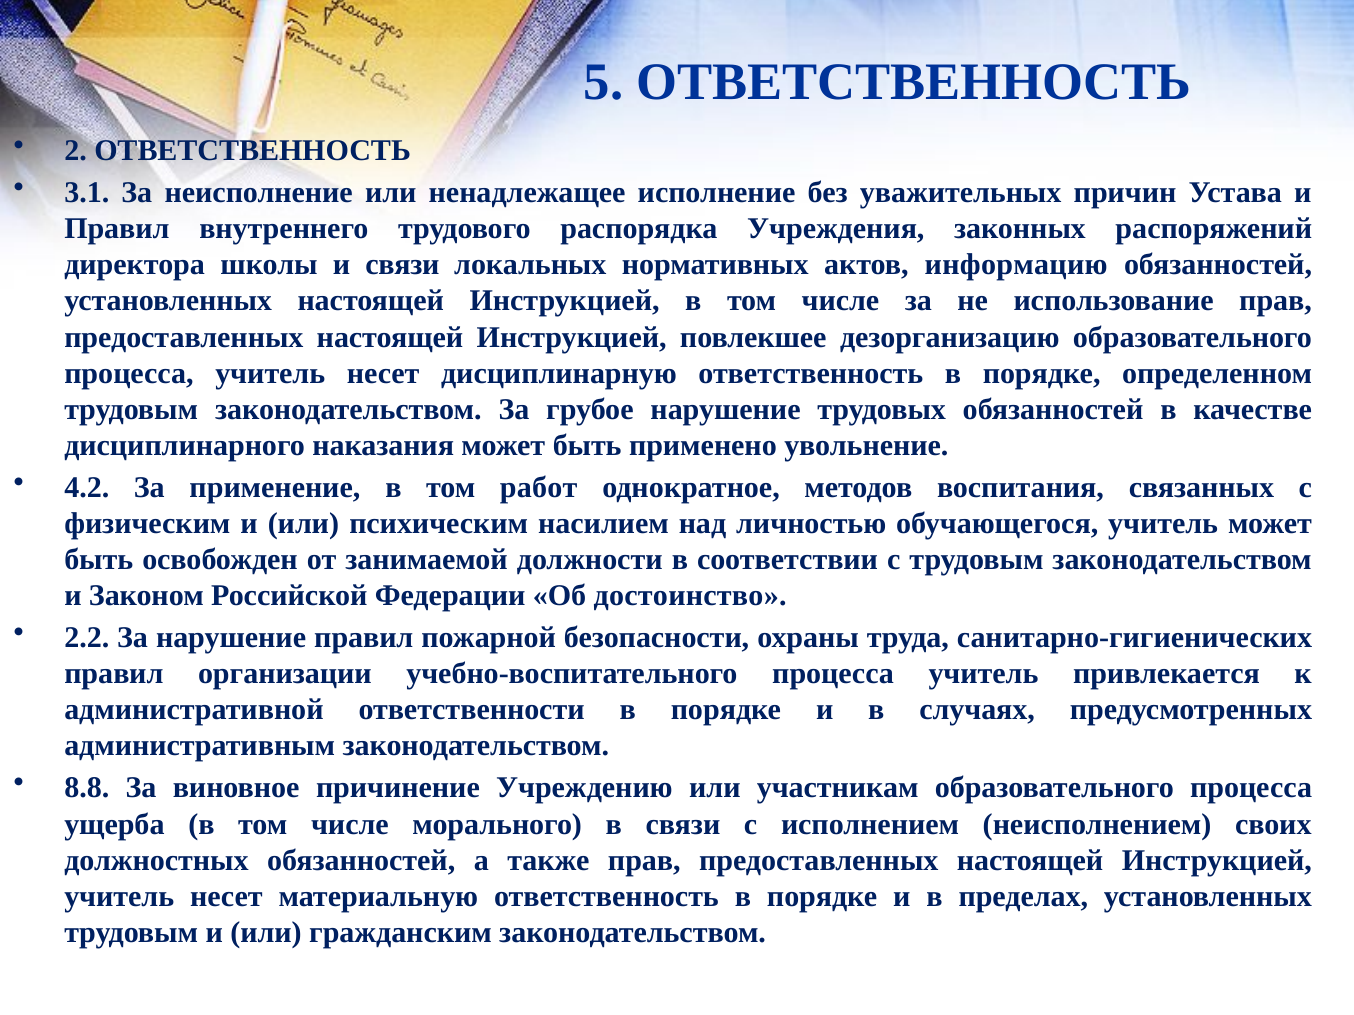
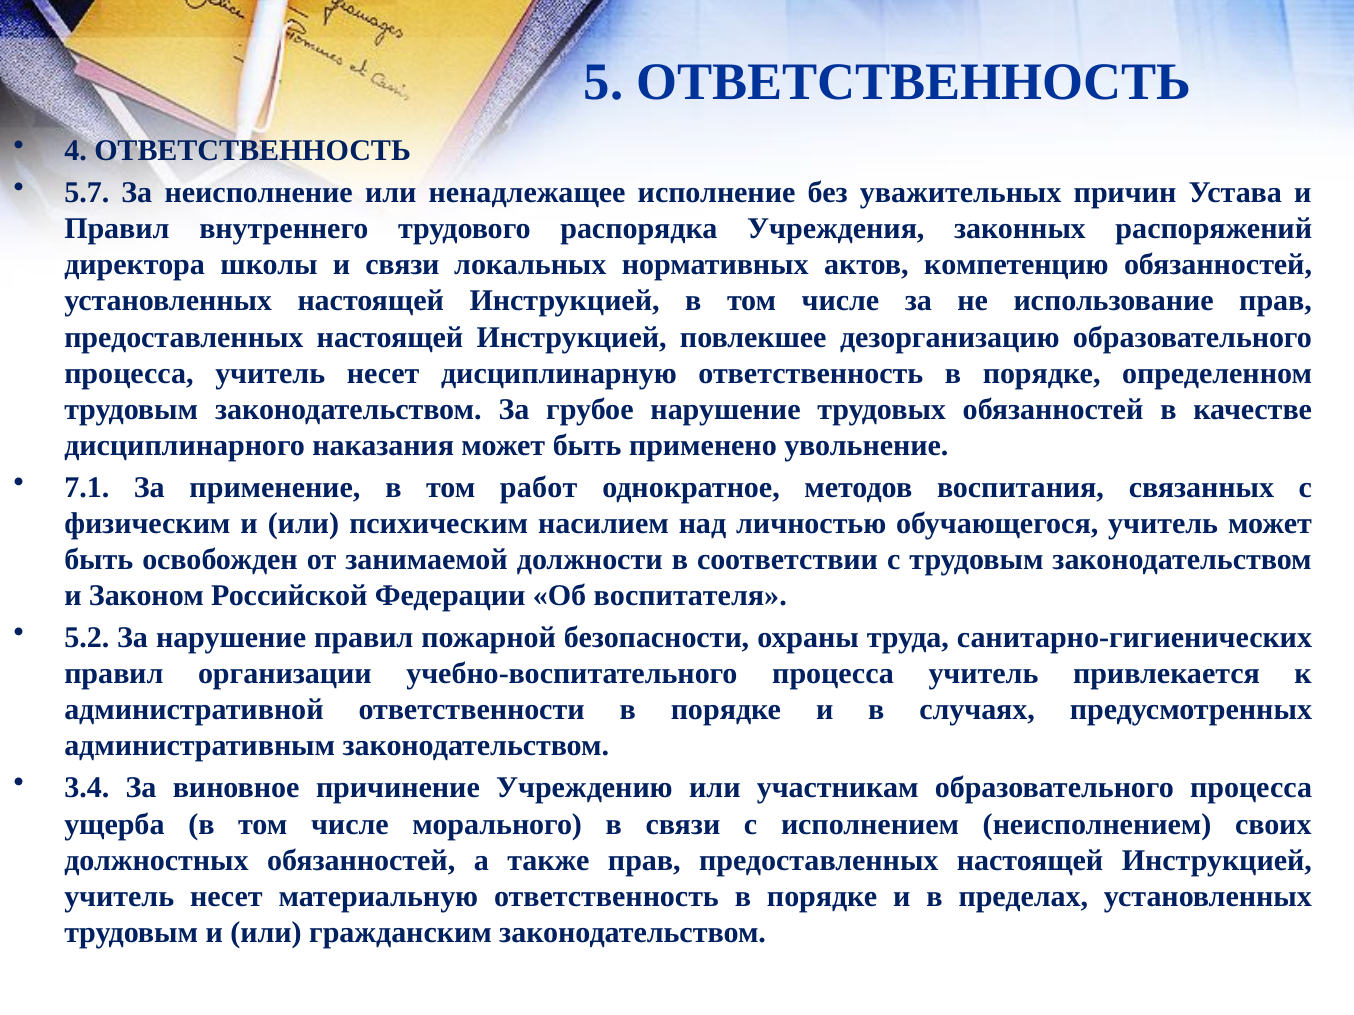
2: 2 -> 4
3.1: 3.1 -> 5.7
информацию: информацию -> компетенцию
4.2: 4.2 -> 7.1
достоинство: достоинство -> воспитателя
2.2: 2.2 -> 5.2
8.8: 8.8 -> 3.4
